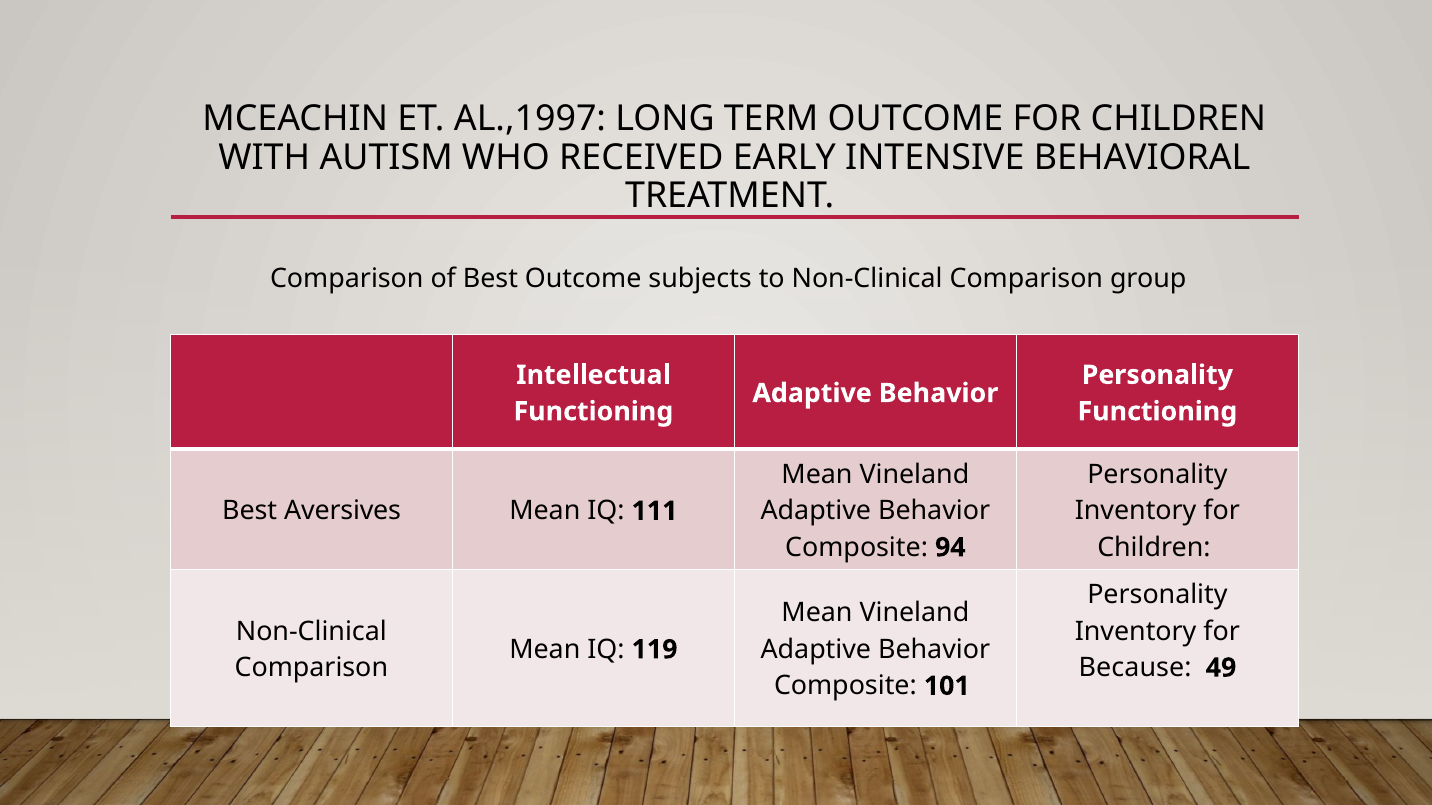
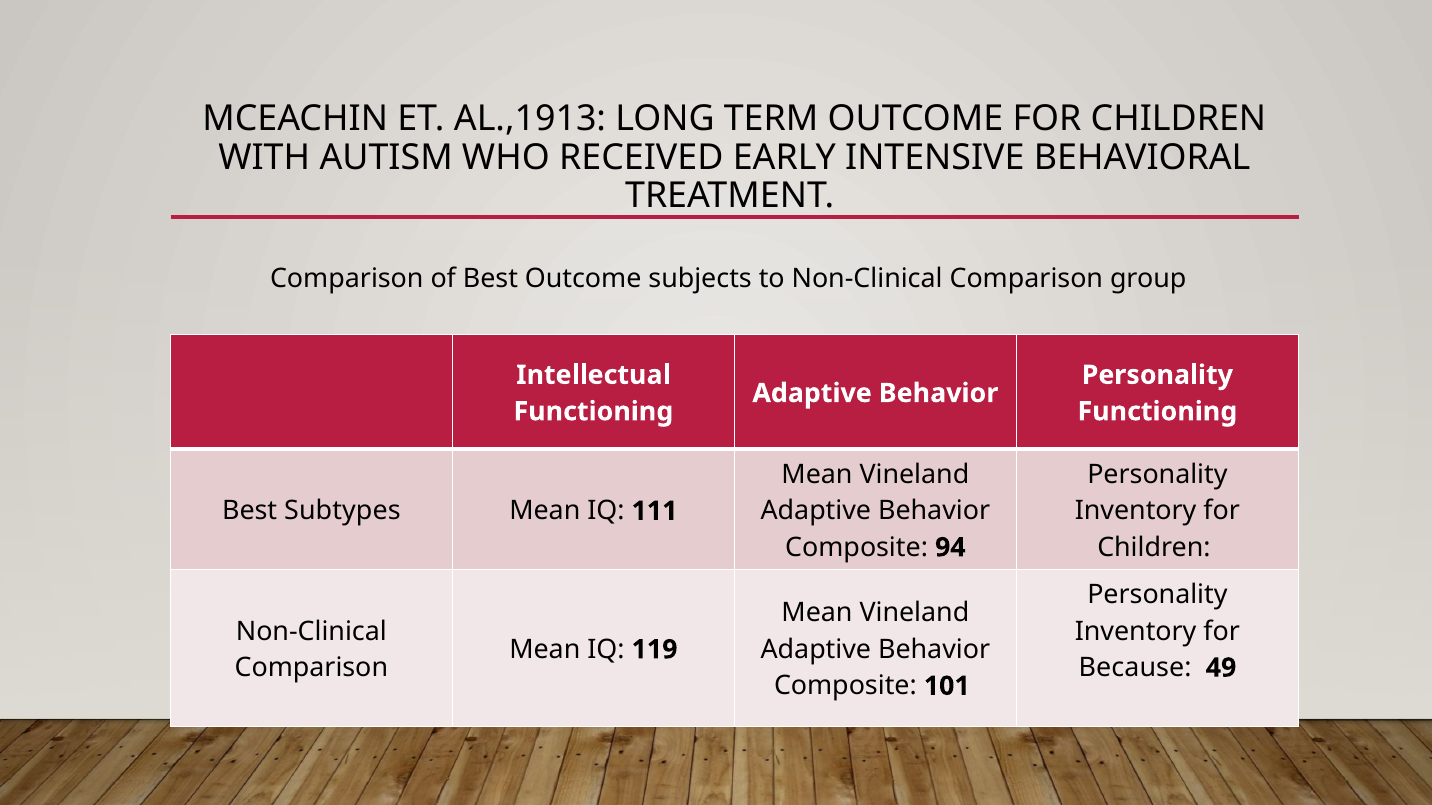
AL.,1997: AL.,1997 -> AL.,1913
Aversives: Aversives -> Subtypes
